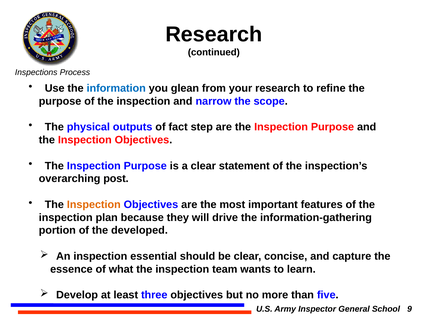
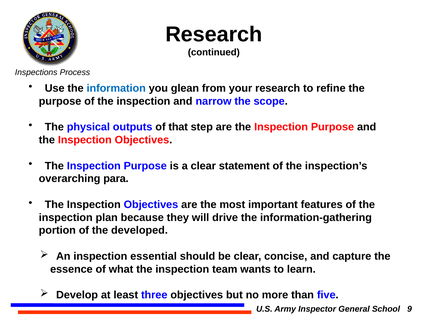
fact: fact -> that
post: post -> para
Inspection at (94, 205) colour: orange -> black
